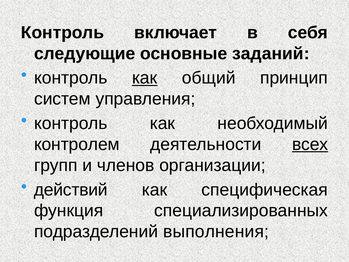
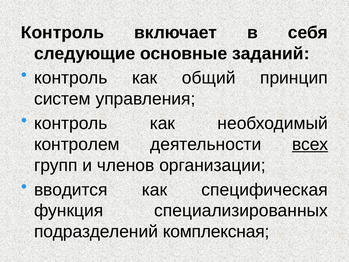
как at (145, 78) underline: present -> none
действий: действий -> вводится
выполнения: выполнения -> комплексная
